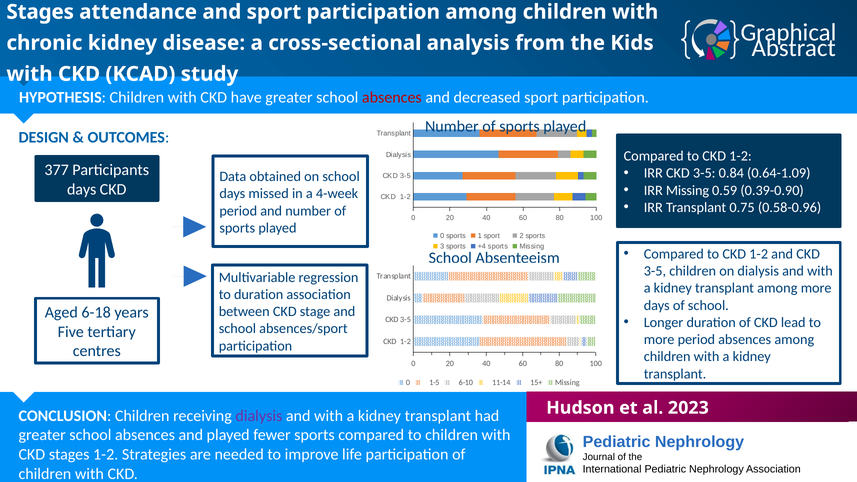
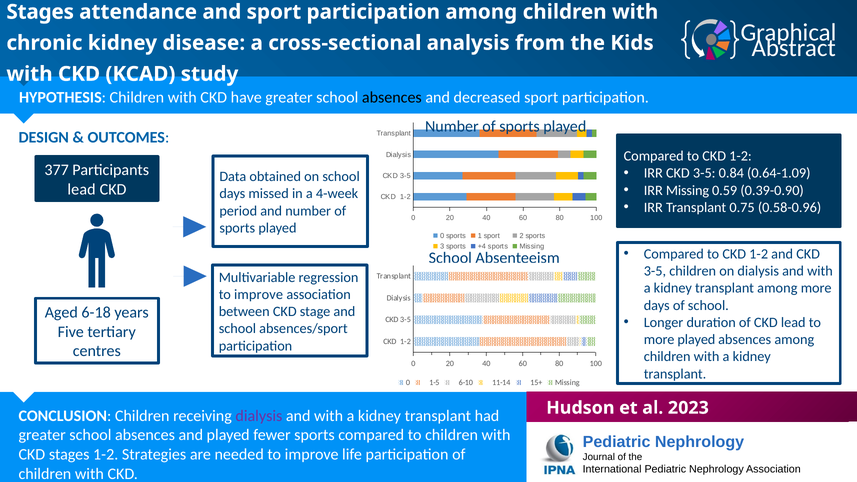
absences at (392, 98) colour: red -> black
days at (82, 189): days -> lead
duration at (259, 294): duration -> improve
more period: period -> played
